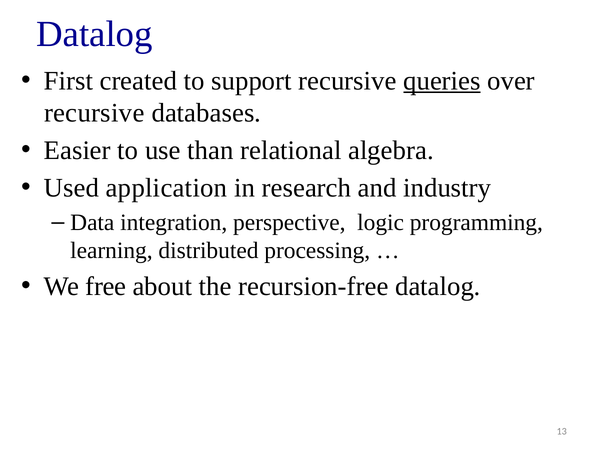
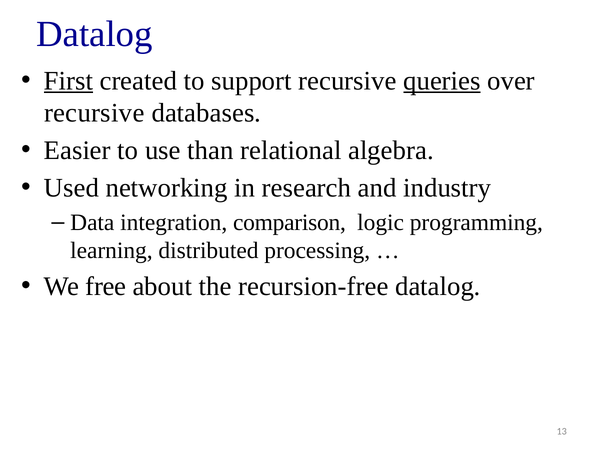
First underline: none -> present
application: application -> networking
perspective: perspective -> comparison
